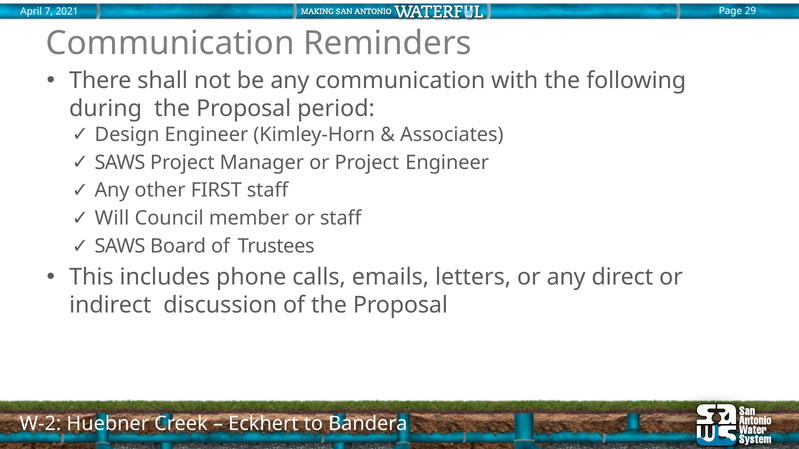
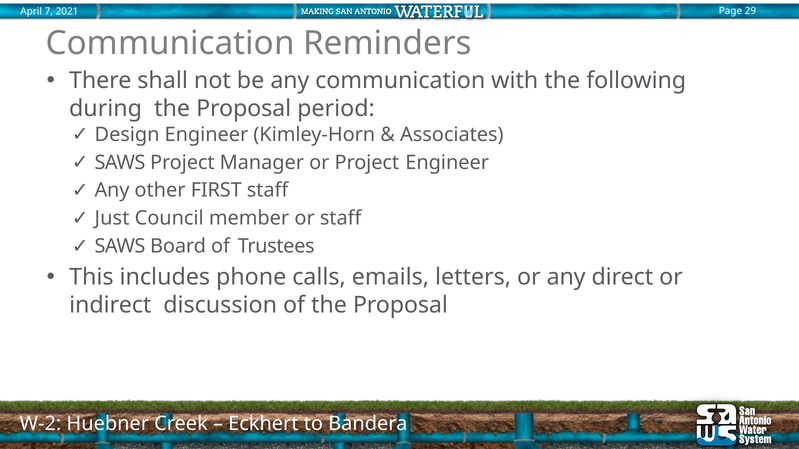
Will: Will -> Just
